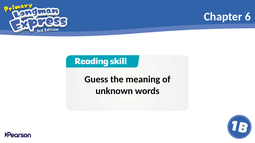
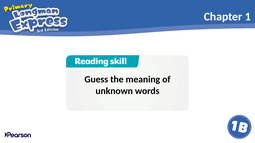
6: 6 -> 1
